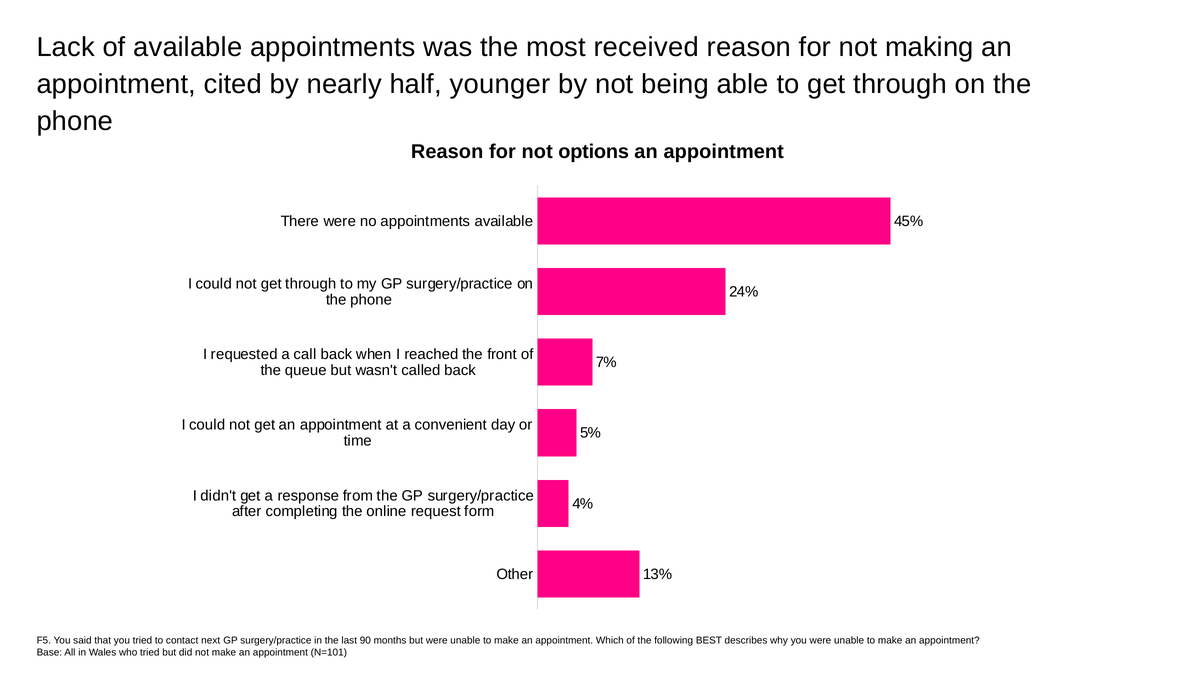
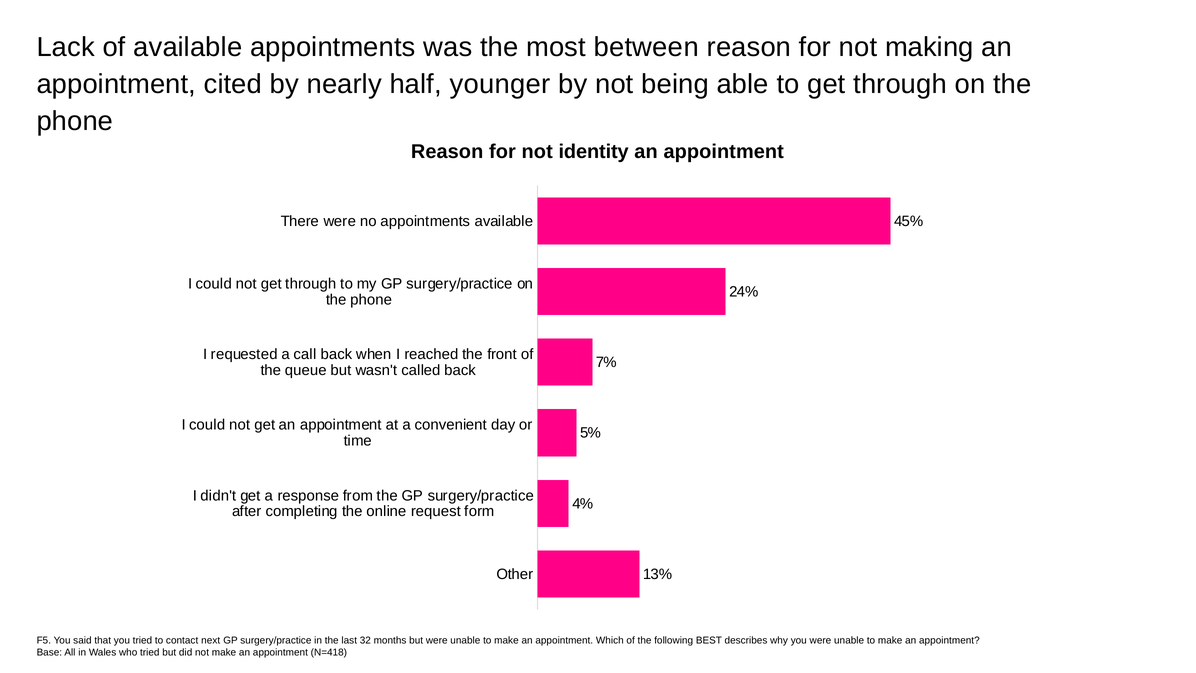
received: received -> between
options: options -> identity
90: 90 -> 32
N=101: N=101 -> N=418
